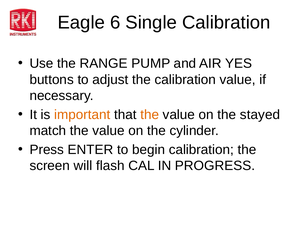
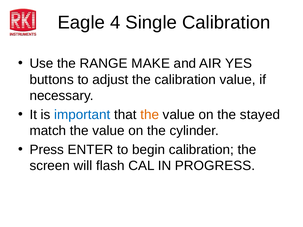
6: 6 -> 4
PUMP: PUMP -> MAKE
important colour: orange -> blue
